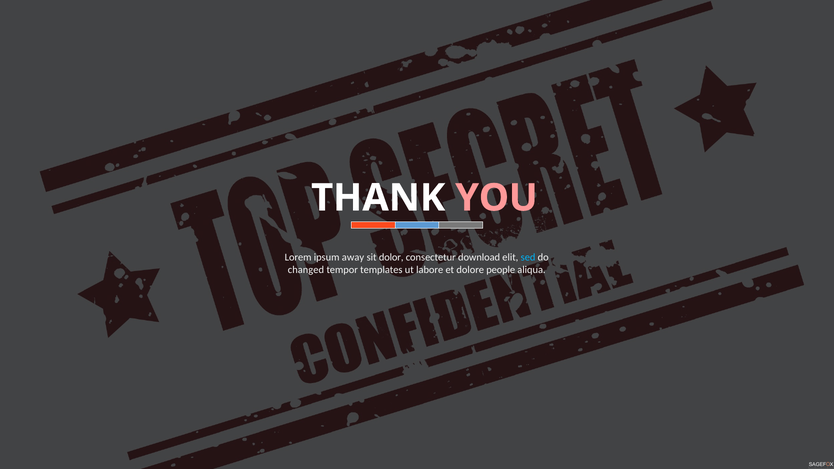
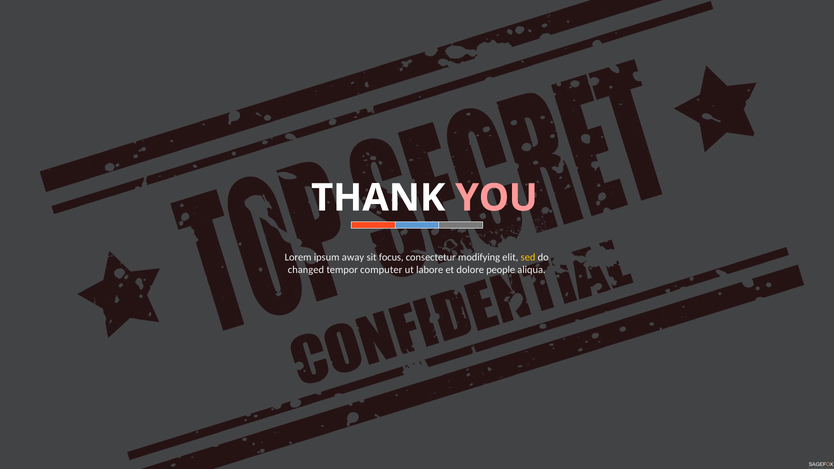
dolor: dolor -> focus
download: download -> modifying
sed colour: light blue -> yellow
templates: templates -> computer
